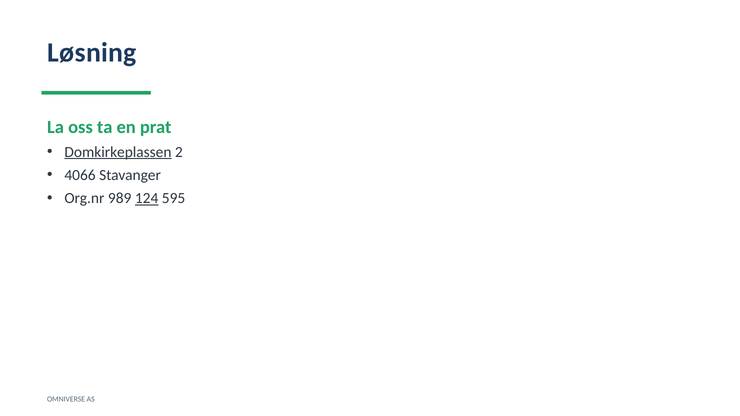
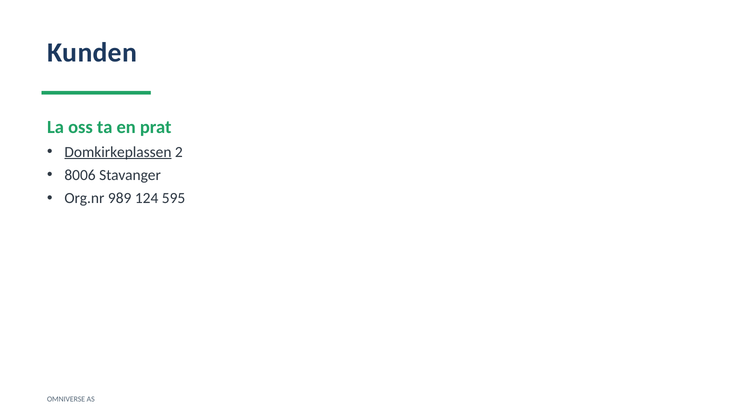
Løsning: Løsning -> Kunden
4066: 4066 -> 8006
124 underline: present -> none
